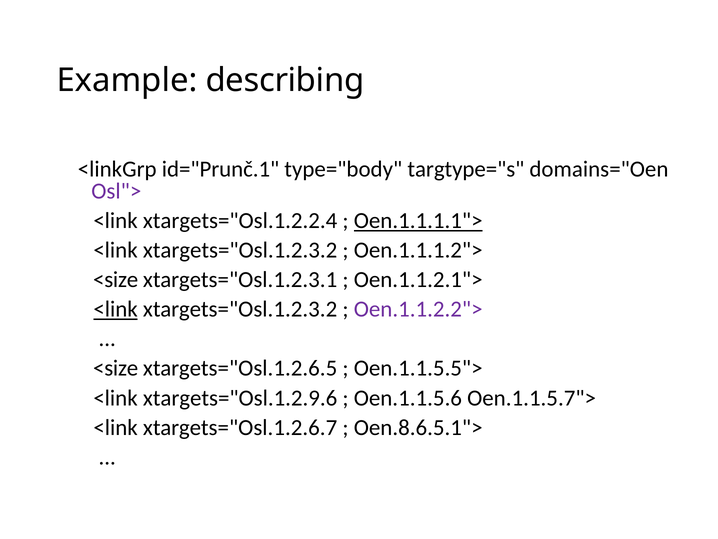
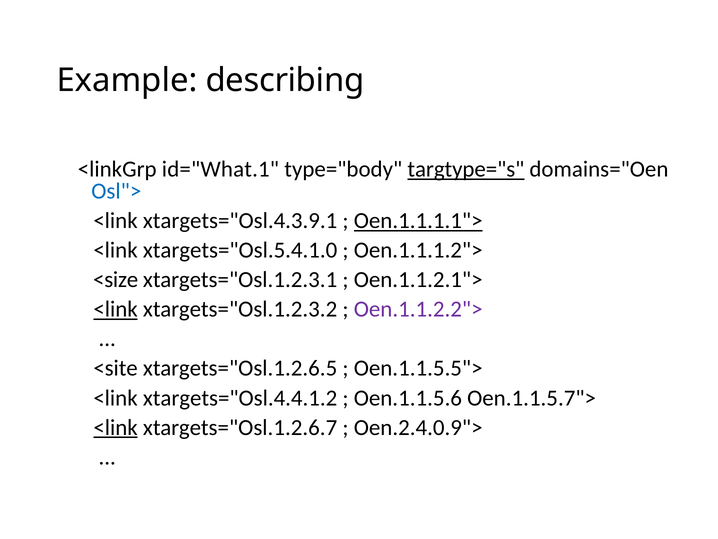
id="Prunč.1: id="Prunč.1 -> id="What.1
targtype="s underline: none -> present
Osl"> colour: purple -> blue
xtargets="Osl.1.2.2.4: xtargets="Osl.1.2.2.4 -> xtargets="Osl.4.3.9.1
xtargets="Osl.1.2.3.2 at (240, 250): xtargets="Osl.1.2.3.2 -> xtargets="Osl.5.4.1.0
<size at (116, 368): <size -> <site
xtargets="Osl.1.2.9.6: xtargets="Osl.1.2.9.6 -> xtargets="Osl.4.4.1.2
<link at (116, 427) underline: none -> present
Oen.8.6.5.1">: Oen.8.6.5.1"> -> Oen.2.4.0.9">
